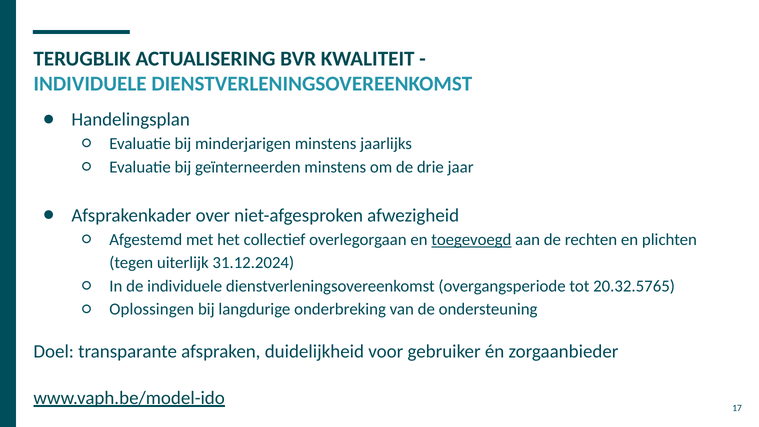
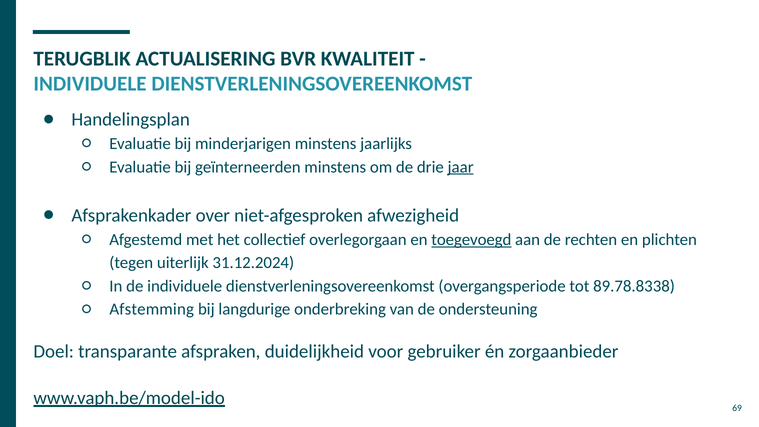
jaar underline: none -> present
20.32.5765: 20.32.5765 -> 89.78.8338
Oplossingen: Oplossingen -> Afstemming
17: 17 -> 69
